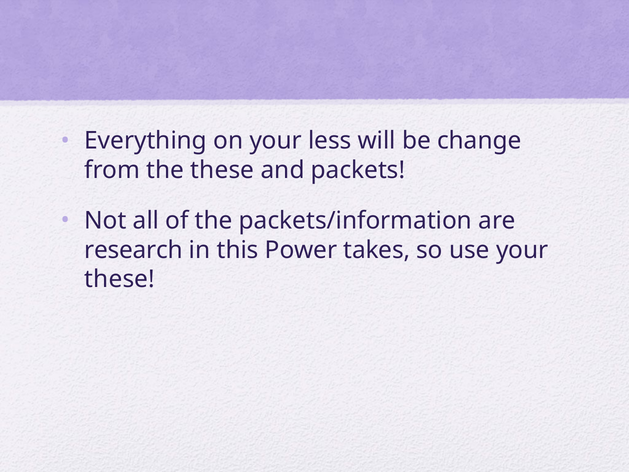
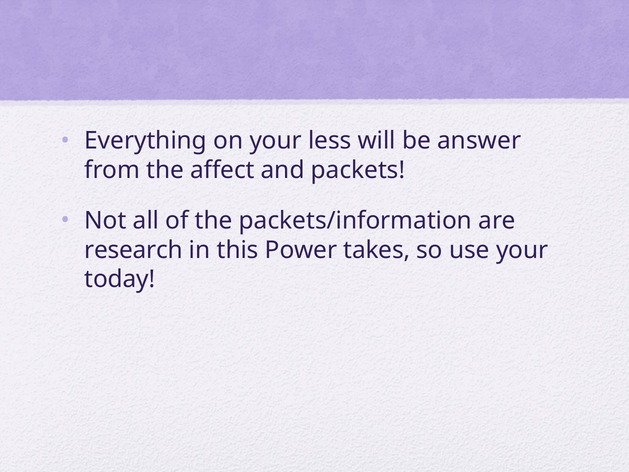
change: change -> answer
the these: these -> affect
these at (120, 279): these -> today
